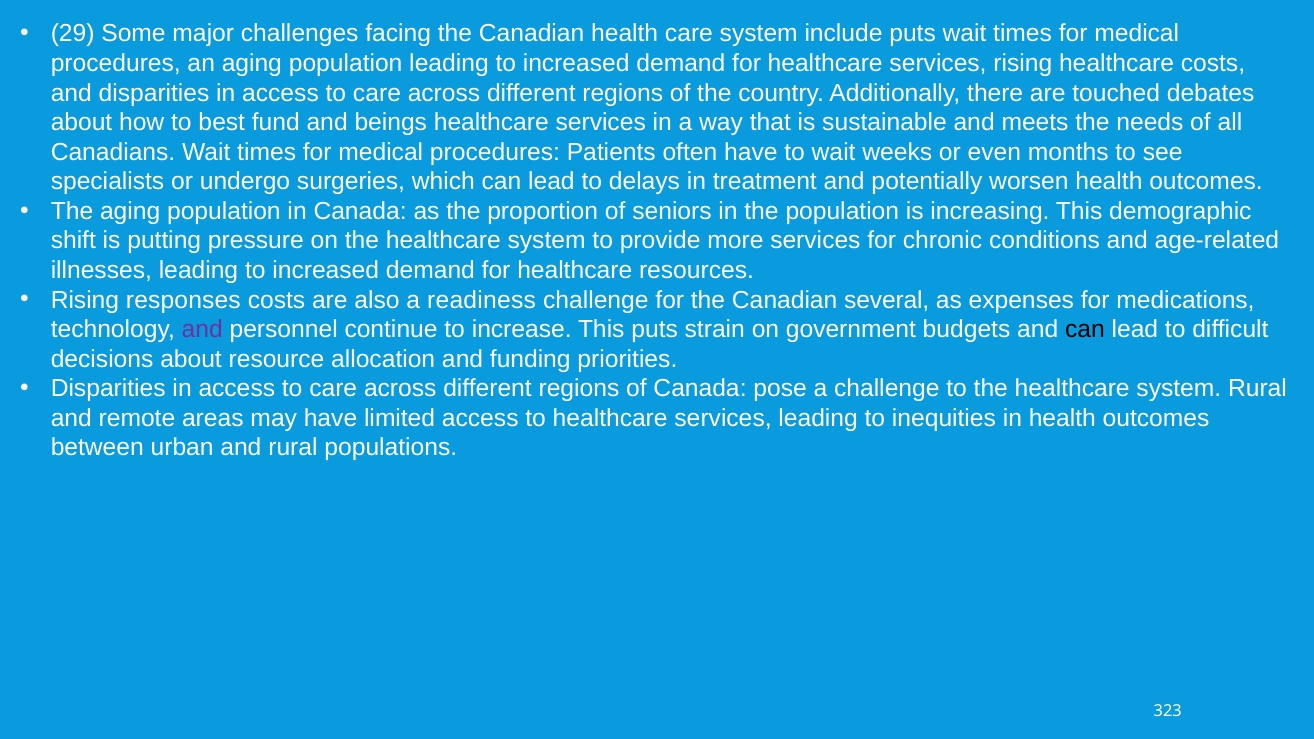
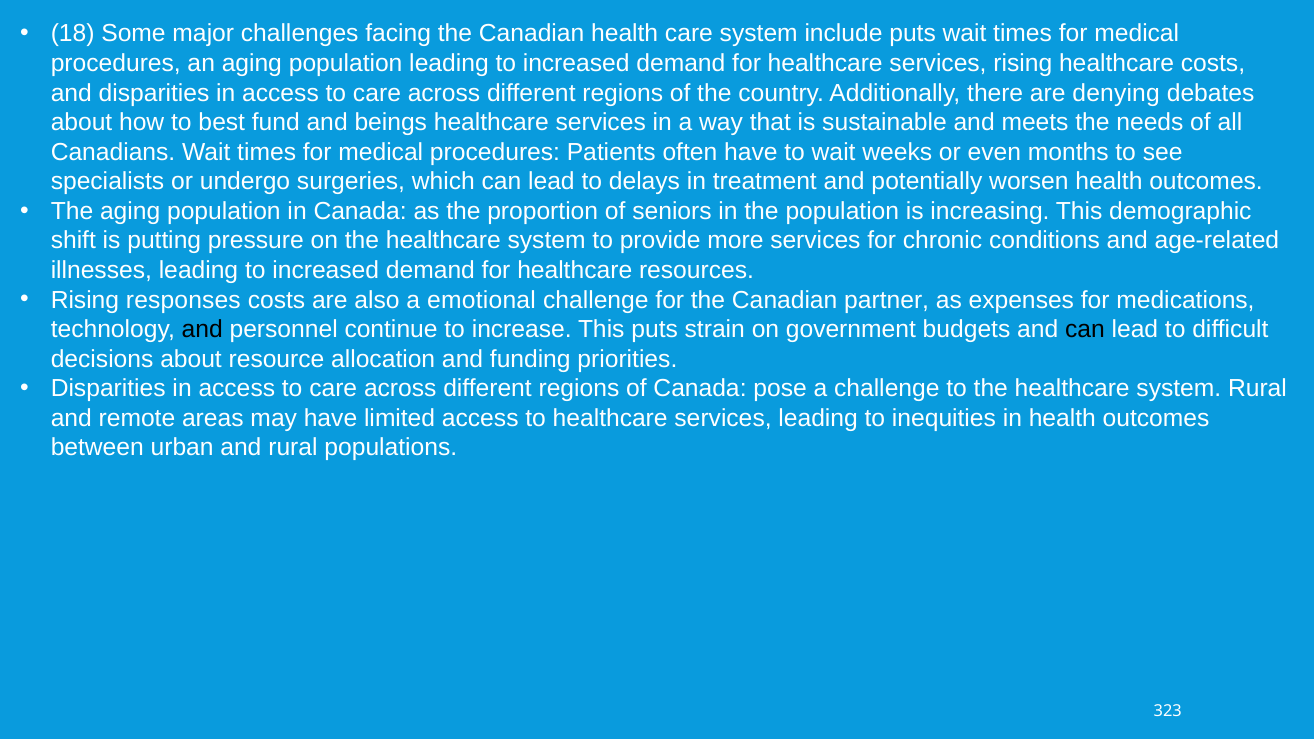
29: 29 -> 18
touched: touched -> denying
readiness: readiness -> emotional
several: several -> partner
and at (202, 329) colour: purple -> black
